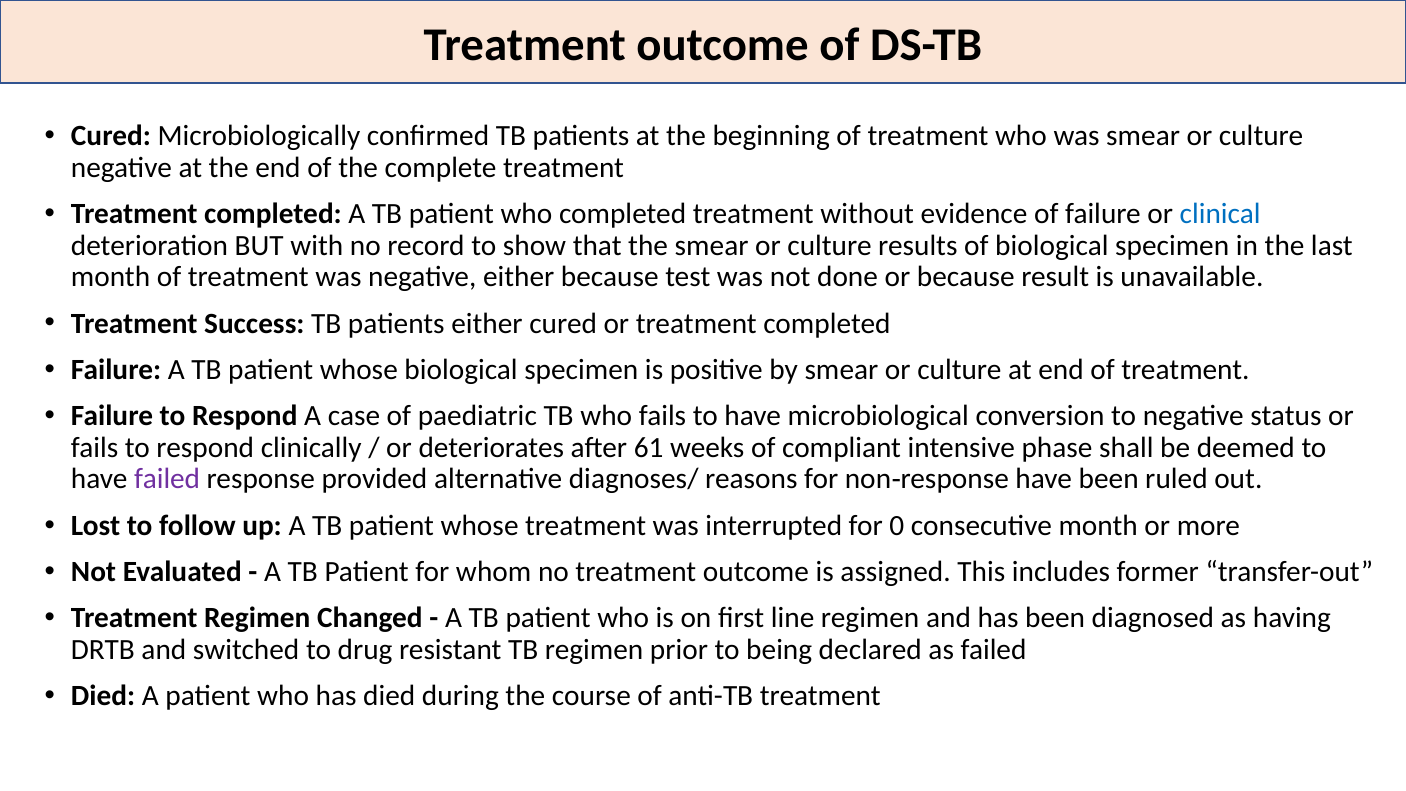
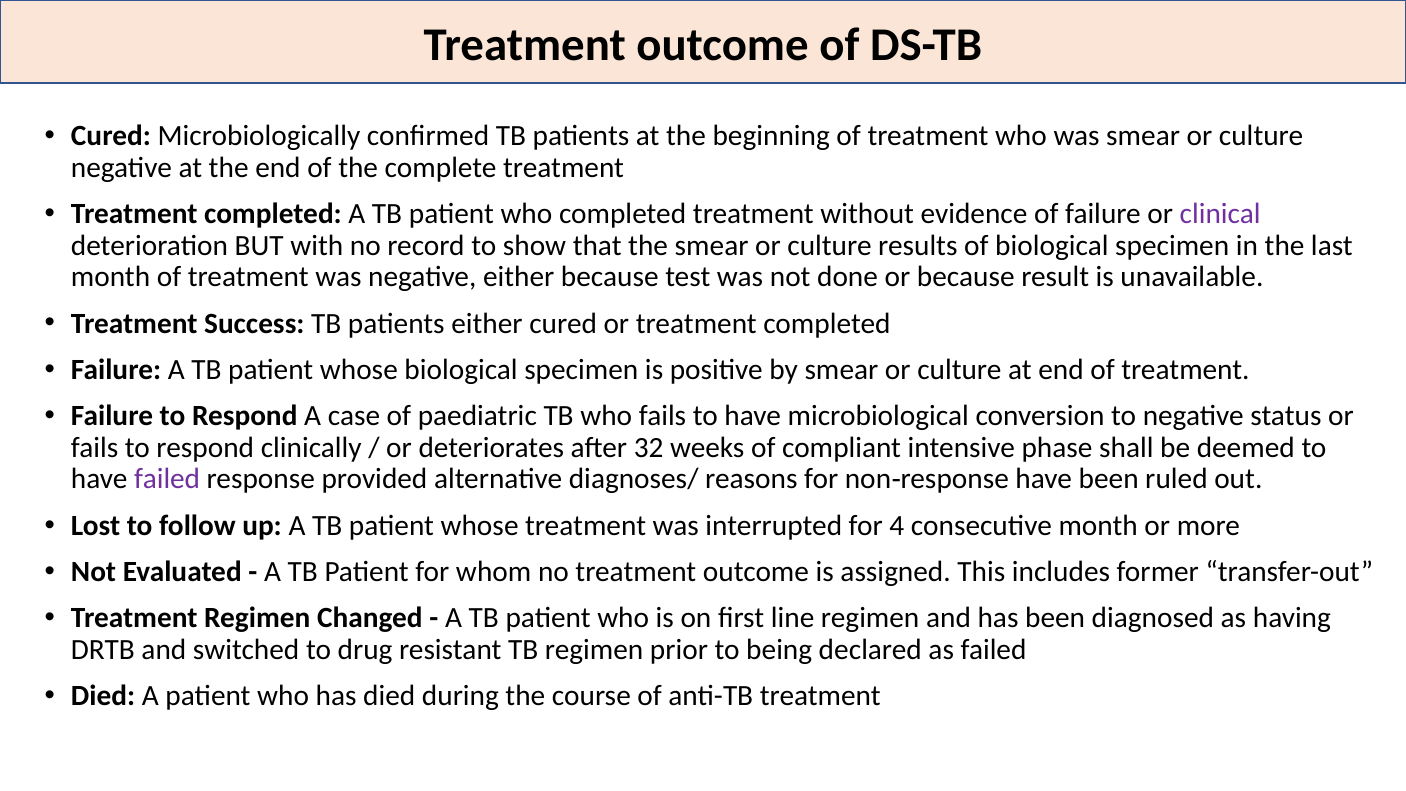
clinical colour: blue -> purple
61: 61 -> 32
0: 0 -> 4
